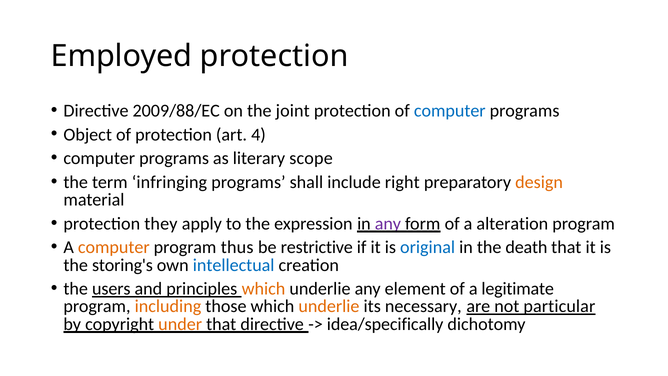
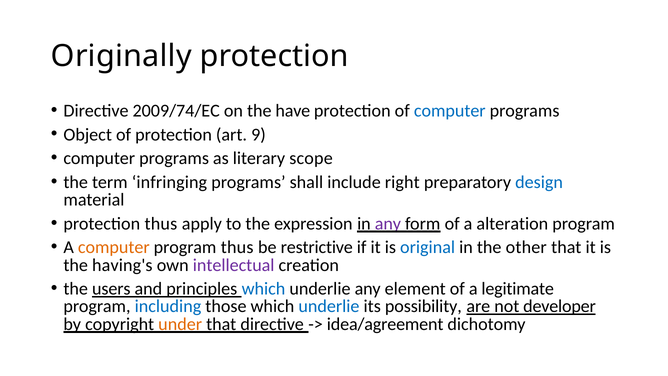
Employed: Employed -> Originally
2009/88/EC: 2009/88/EC -> 2009/74/EC
joint: joint -> have
4: 4 -> 9
design colour: orange -> blue
protection they: they -> thus
death: death -> other
storing's: storing's -> having's
intellectual colour: blue -> purple
which at (263, 289) colour: orange -> blue
including colour: orange -> blue
underlie at (329, 306) colour: orange -> blue
necessary: necessary -> possibility
particular: particular -> developer
idea/specifically: idea/specifically -> idea/agreement
